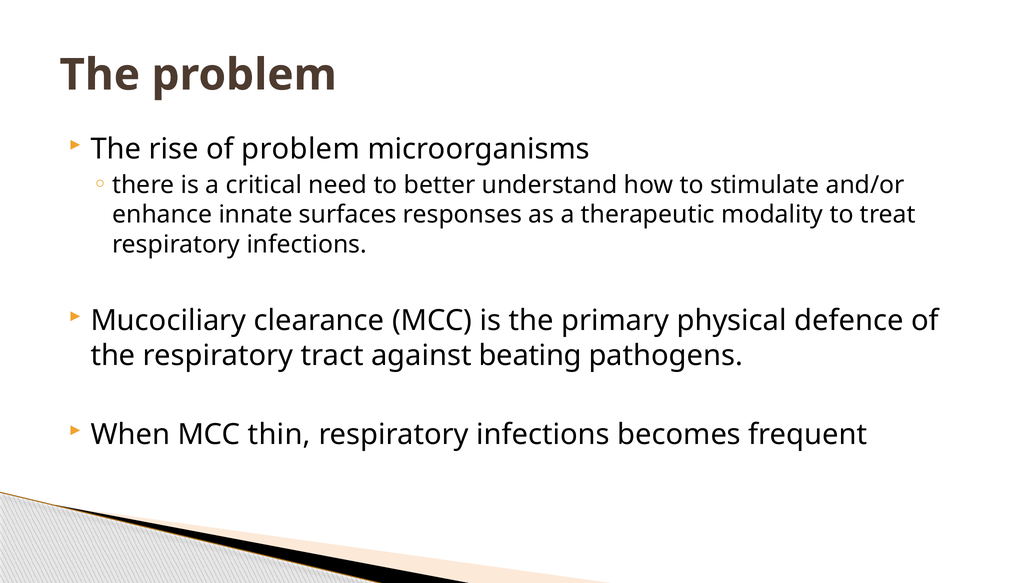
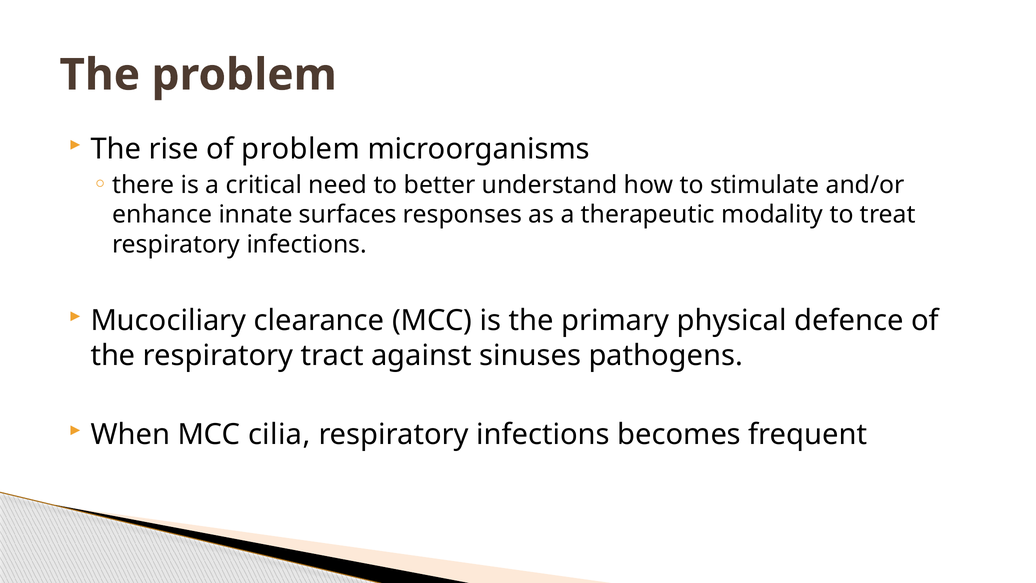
beating: beating -> sinuses
thin: thin -> cilia
